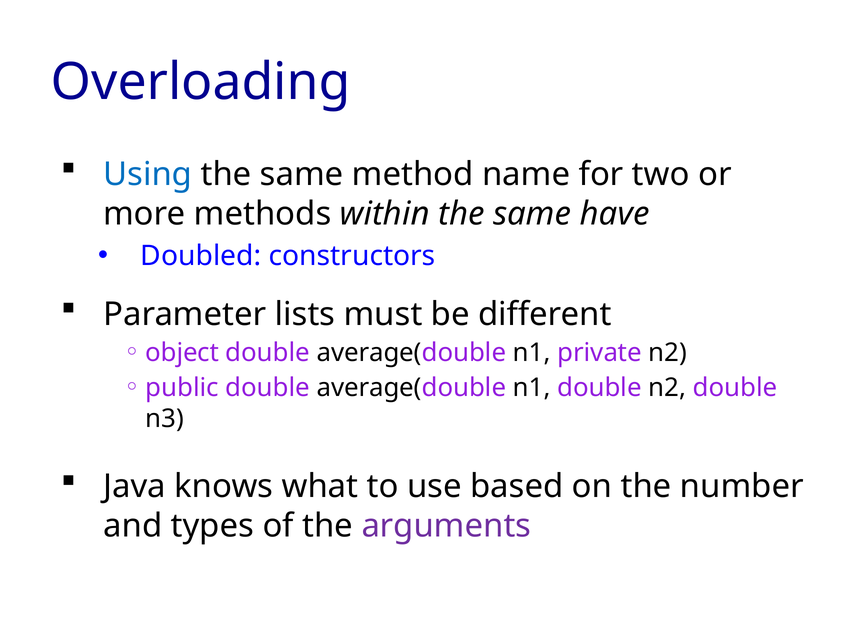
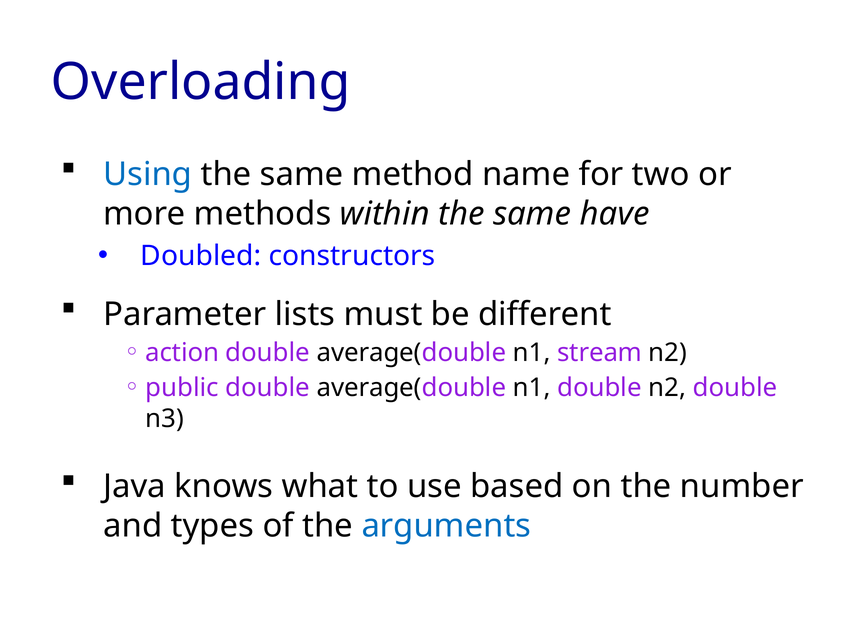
object: object -> action
private: private -> stream
arguments colour: purple -> blue
